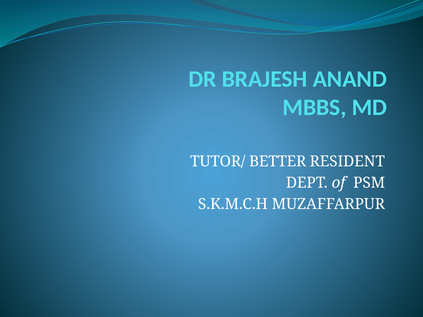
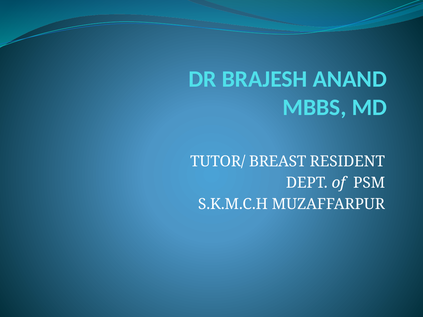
BETTER: BETTER -> BREAST
